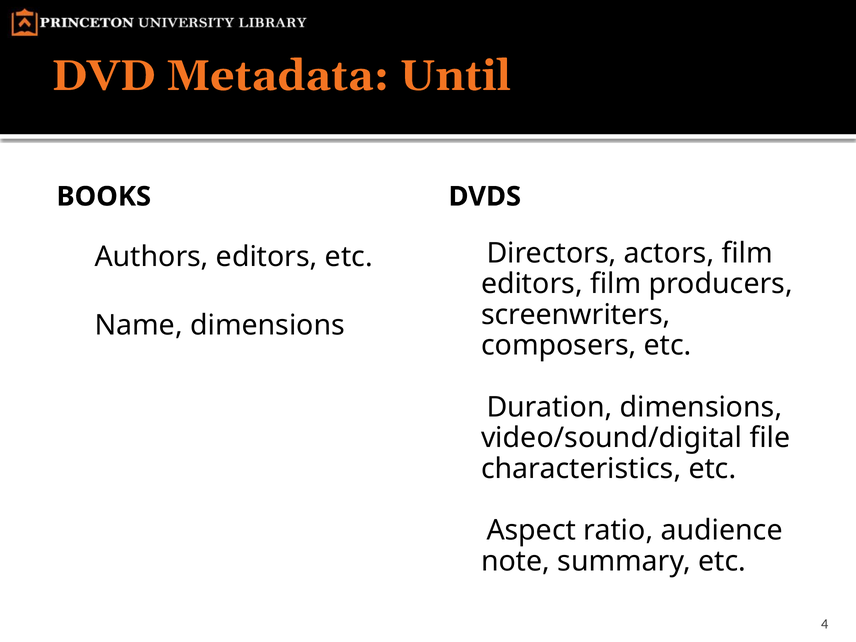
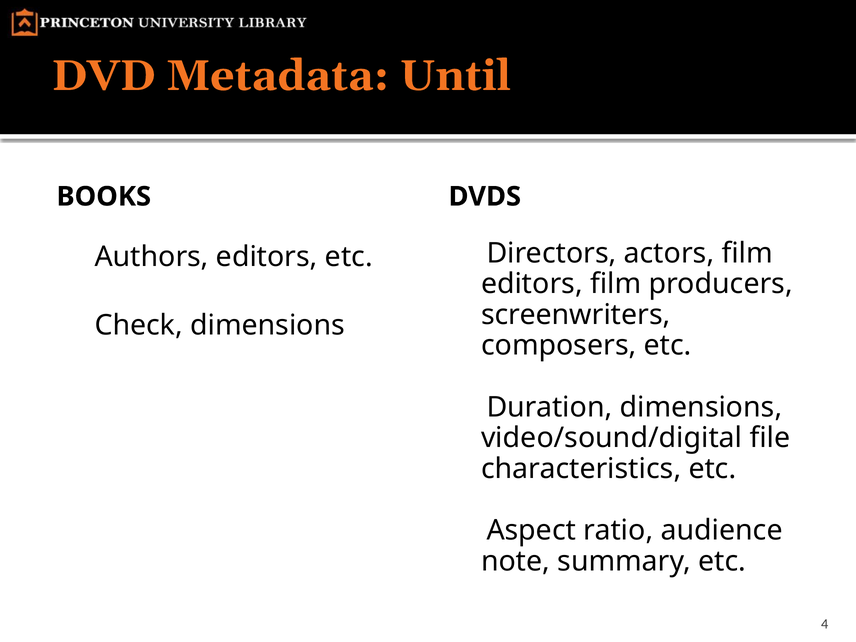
Name: Name -> Check
